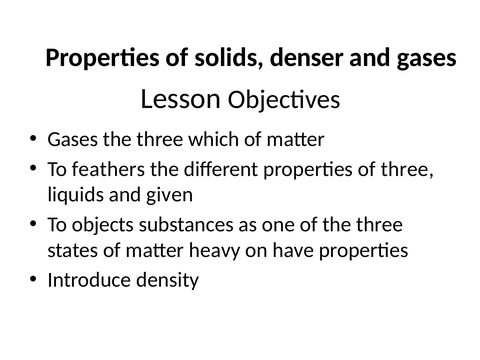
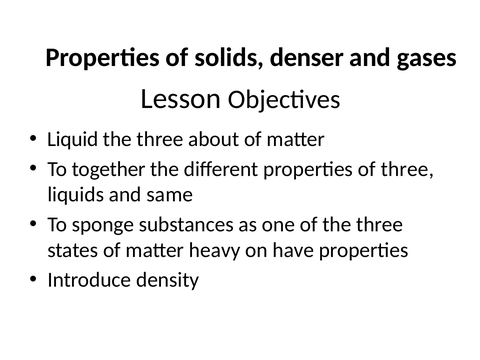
Gases at (73, 139): Gases -> Liquid
which: which -> about
feathers: feathers -> together
given: given -> same
objects: objects -> sponge
